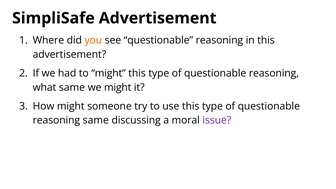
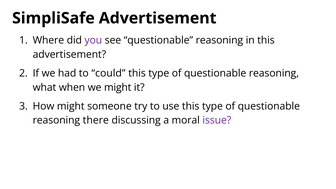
you colour: orange -> purple
to might: might -> could
what same: same -> when
reasoning same: same -> there
